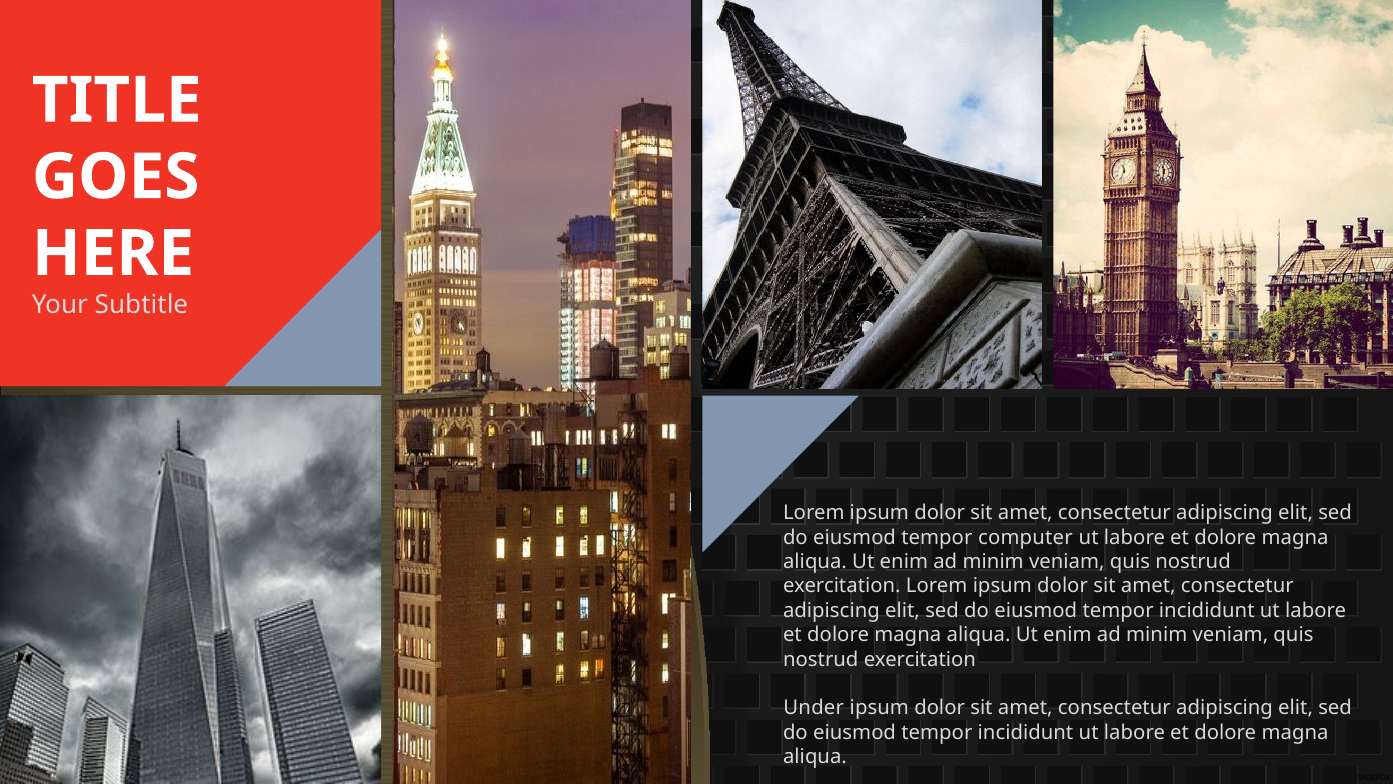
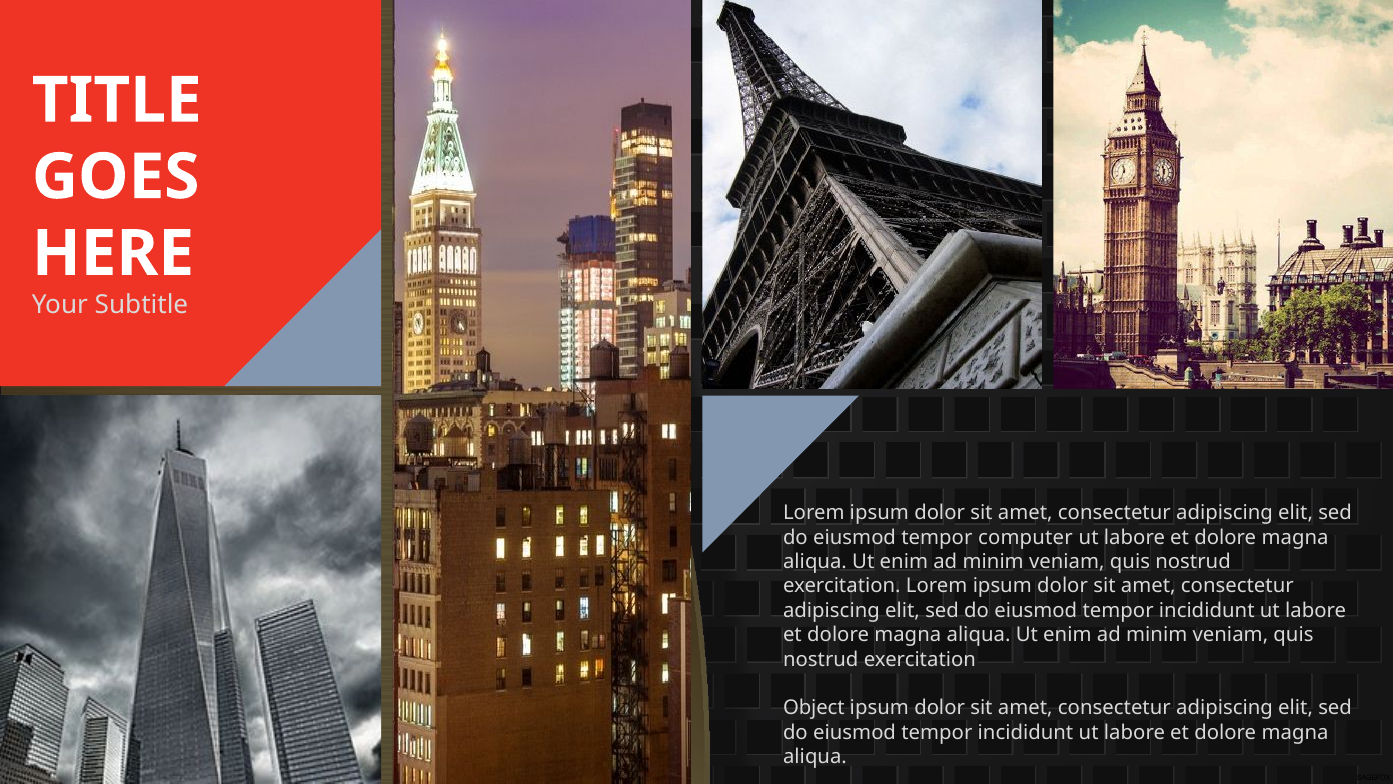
Under: Under -> Object
